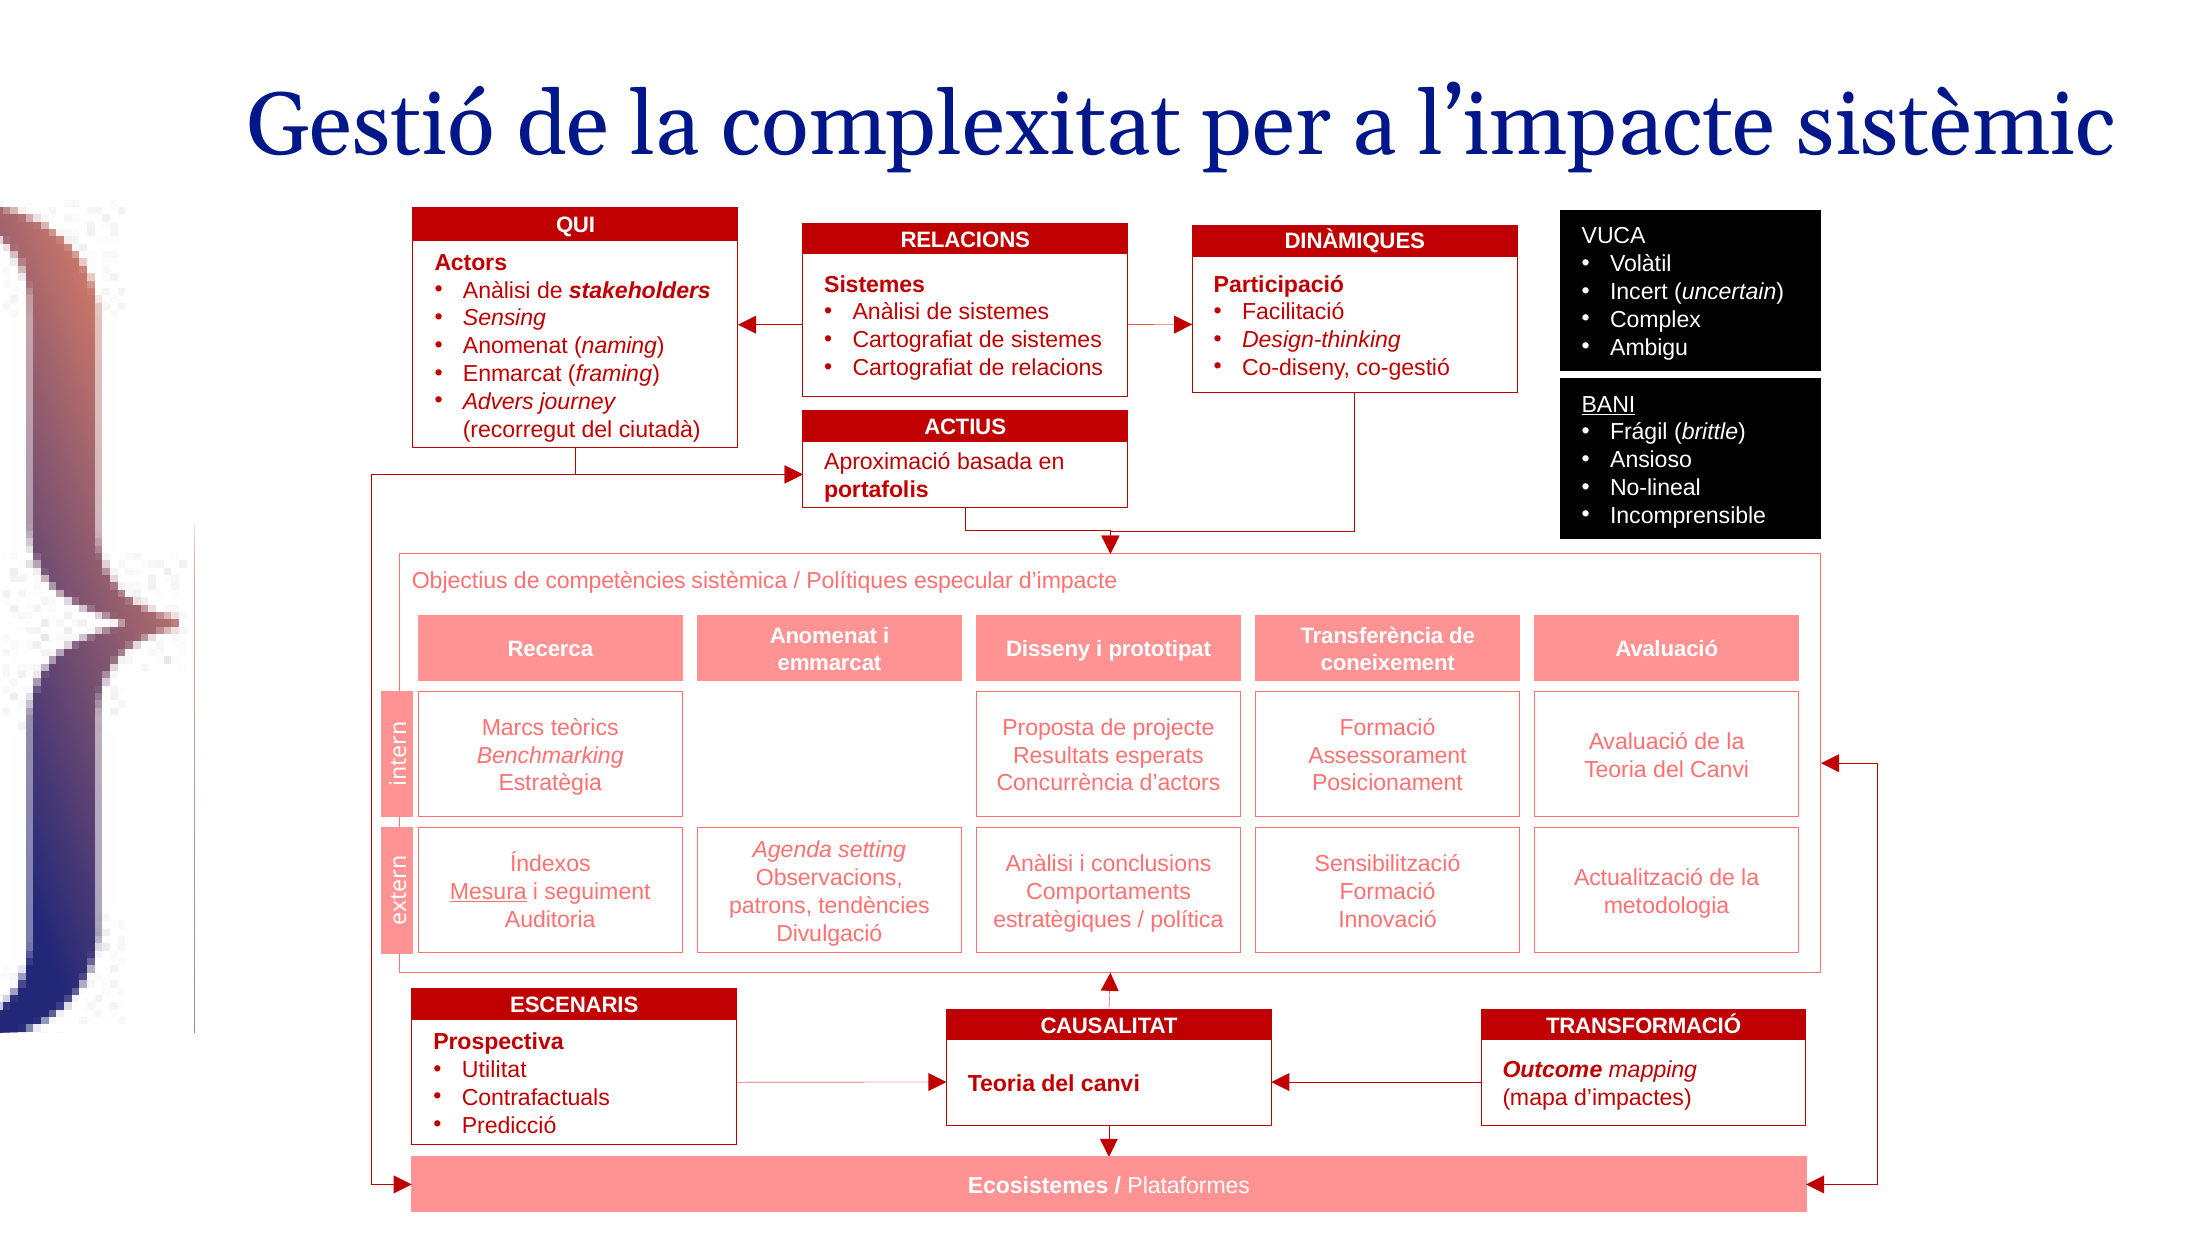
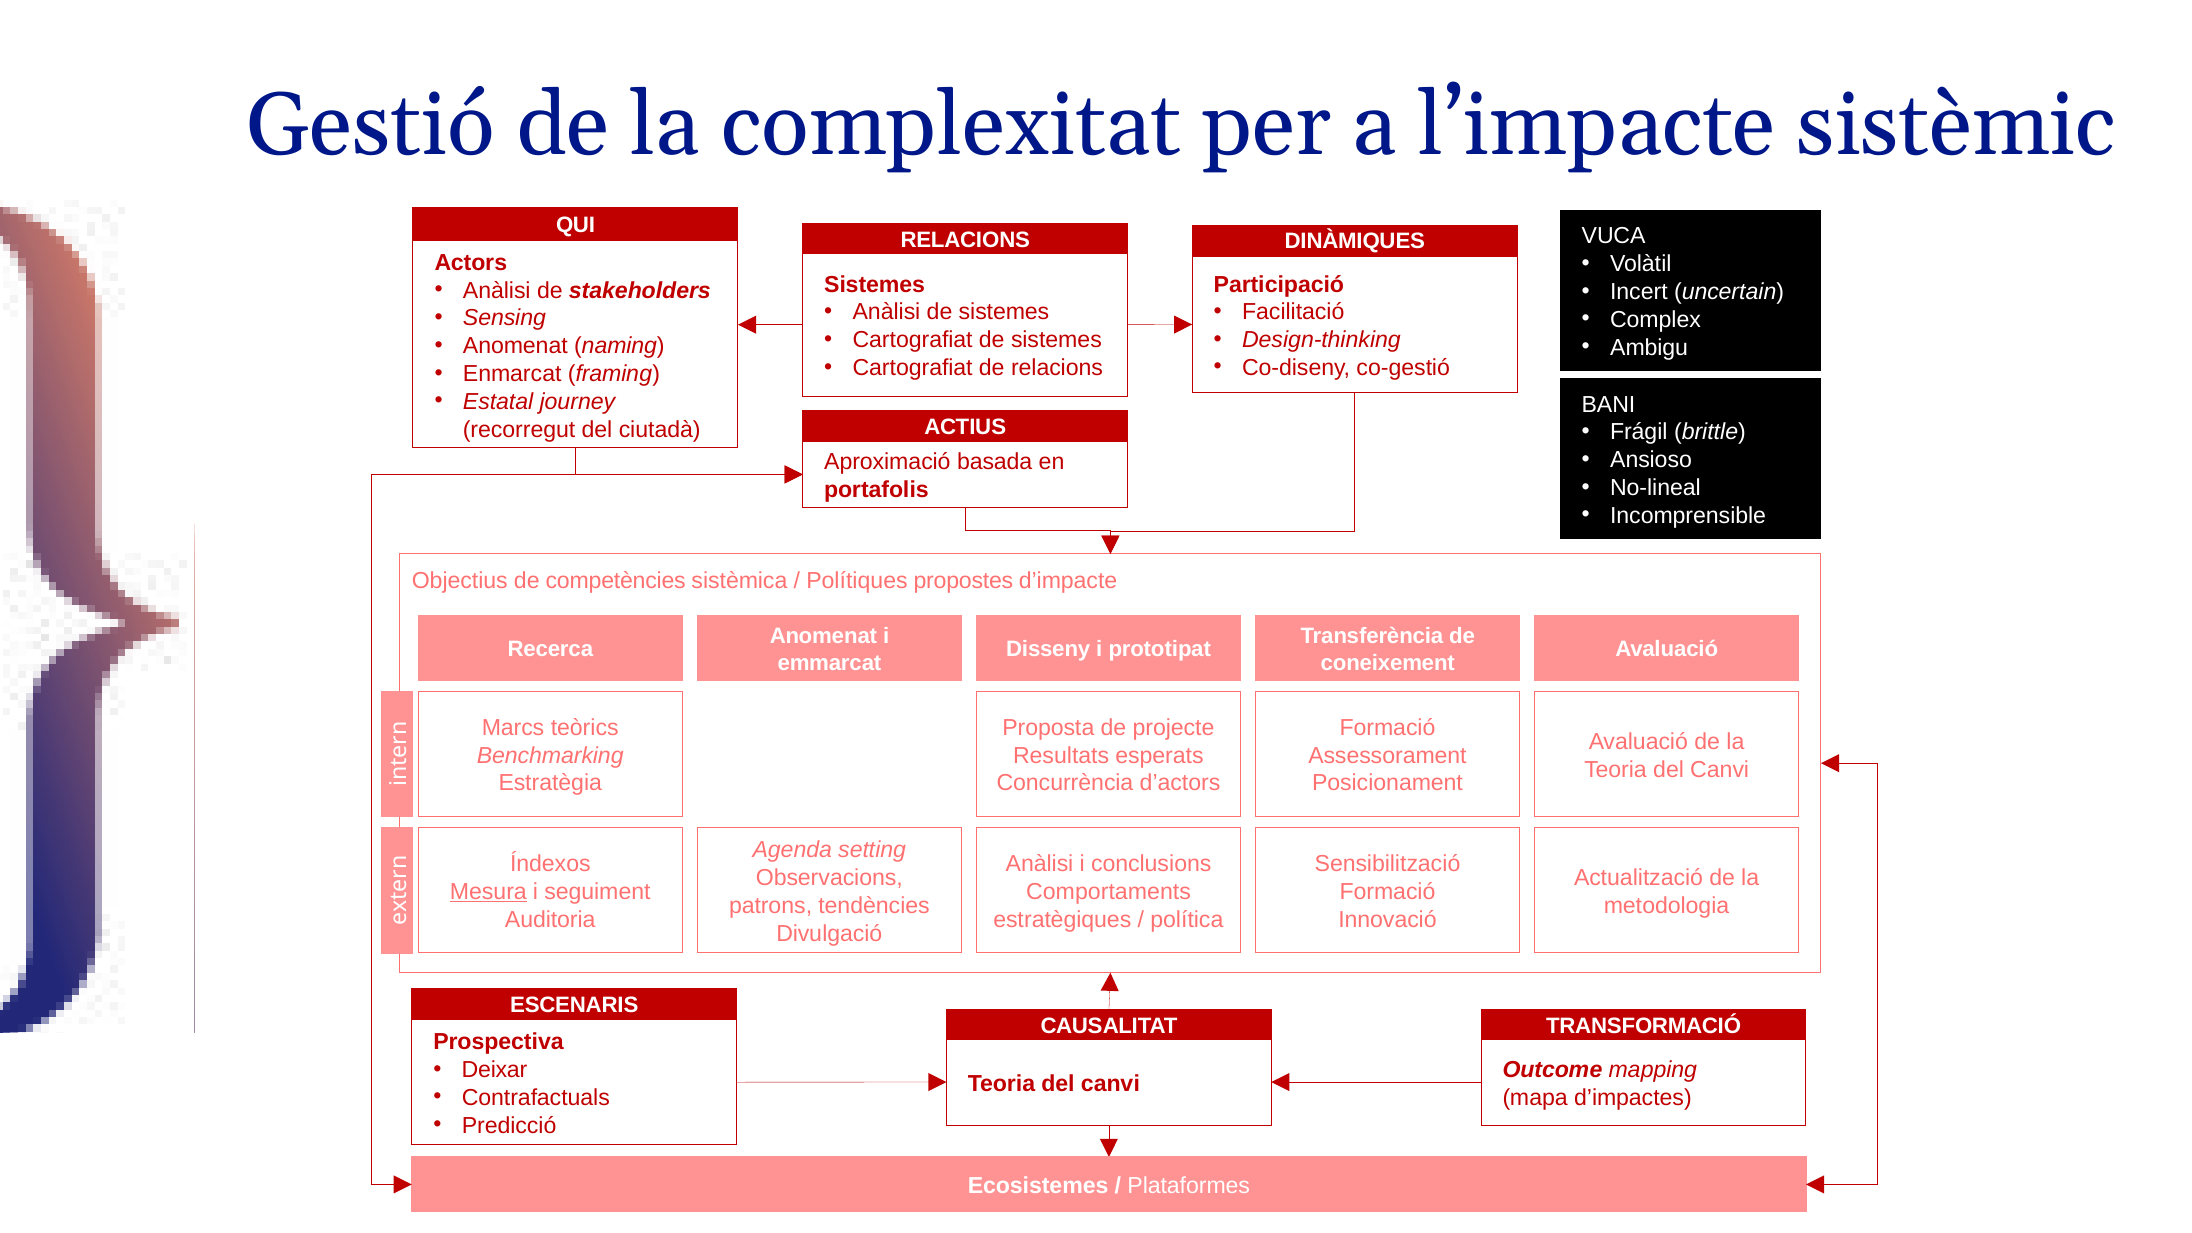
Advers: Advers -> Estatal
BANI underline: present -> none
especular: especular -> propostes
Utilitat: Utilitat -> Deixar
